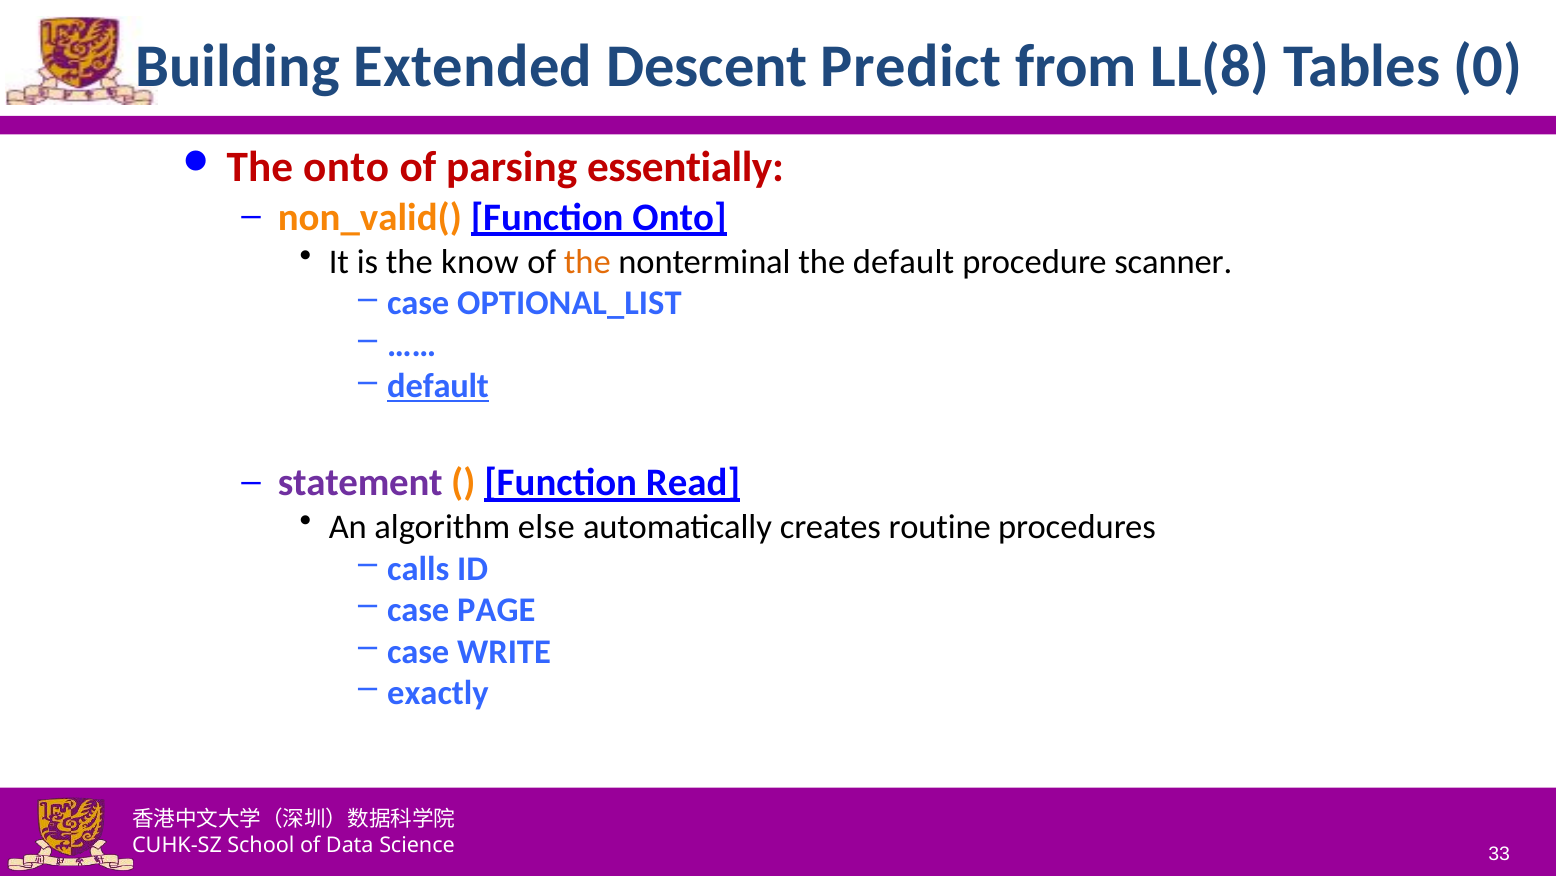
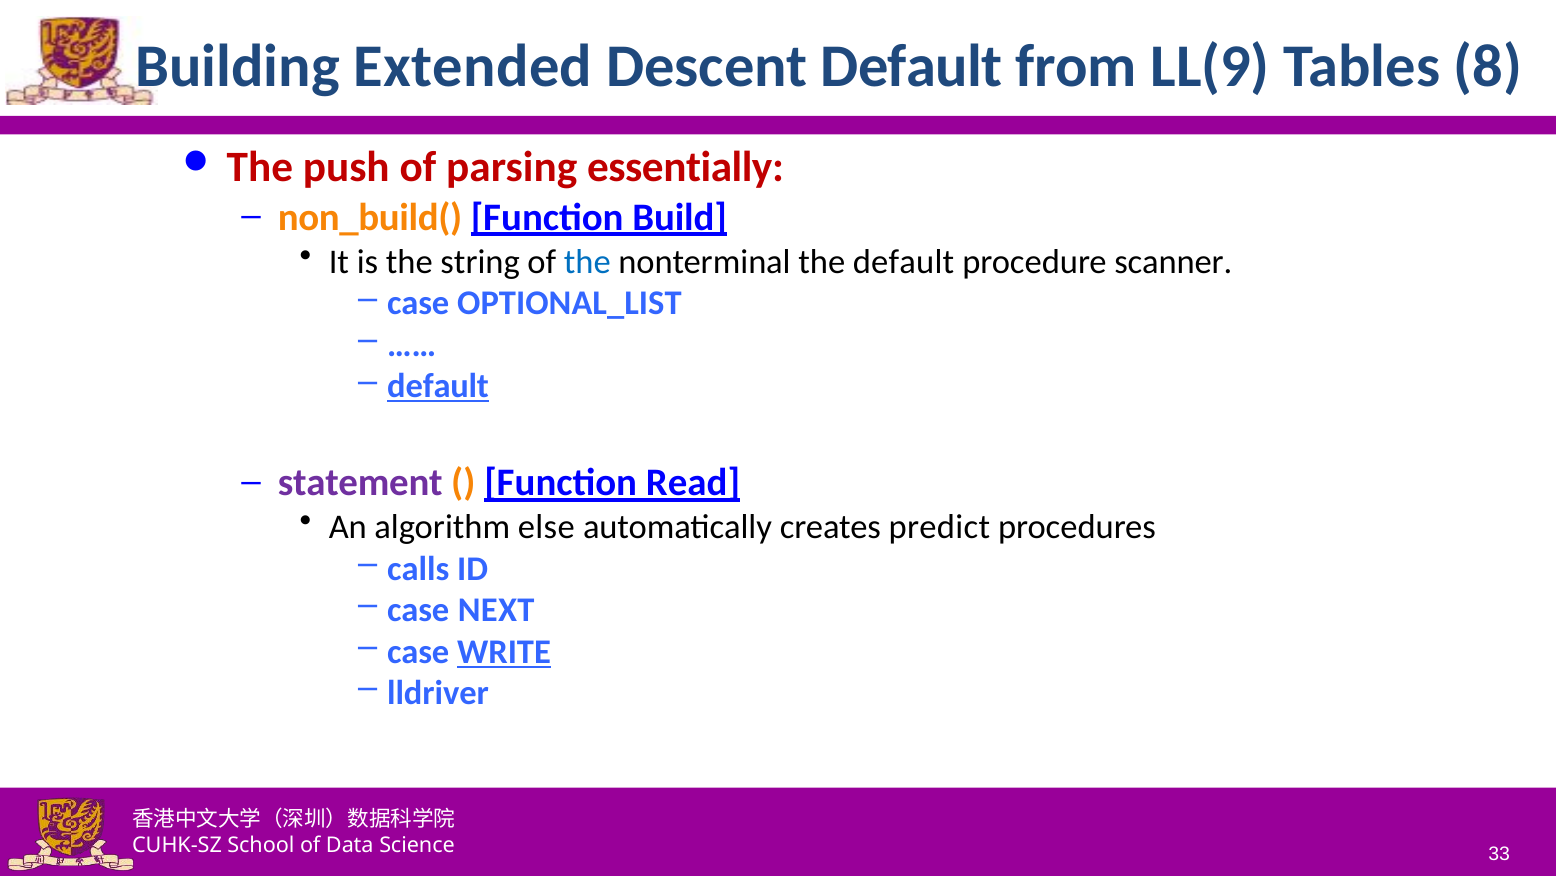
Descent Predict: Predict -> Default
LL(8: LL(8 -> LL(9
0: 0 -> 8
The onto: onto -> push
non_valid(: non_valid( -> non_build(
Function Onto: Onto -> Build
know: know -> string
the at (587, 262) colour: orange -> blue
routine: routine -> predict
PAGE: PAGE -> NEXT
WRITE underline: none -> present
exactly: exactly -> lldriver
